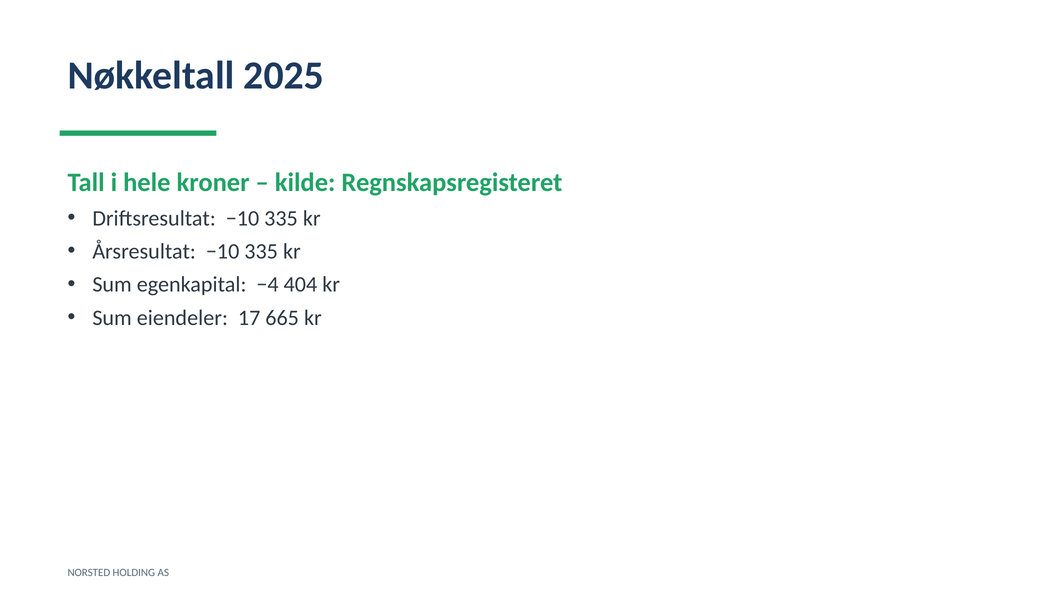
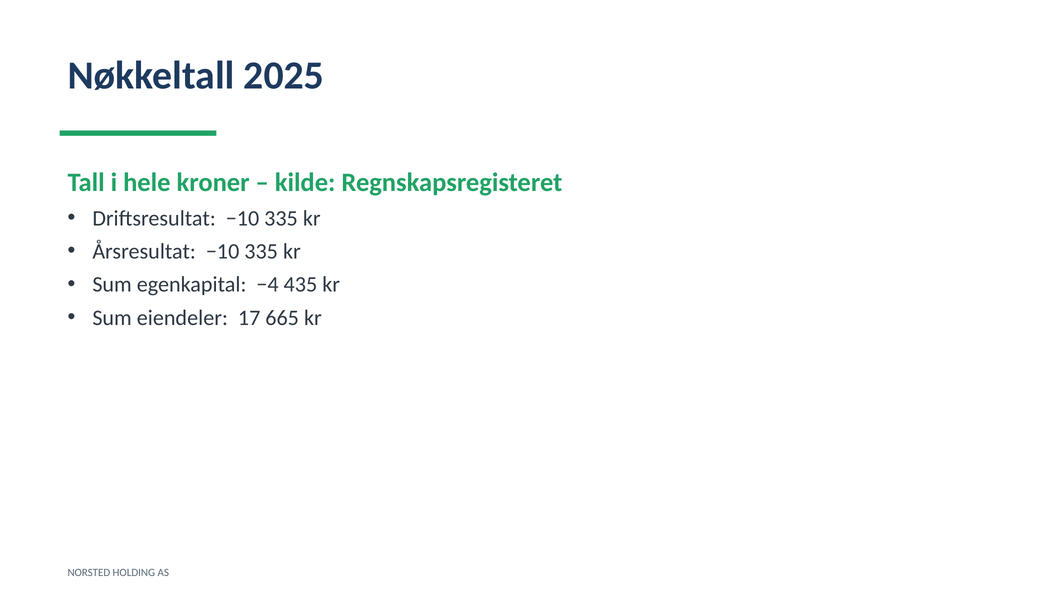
404: 404 -> 435
